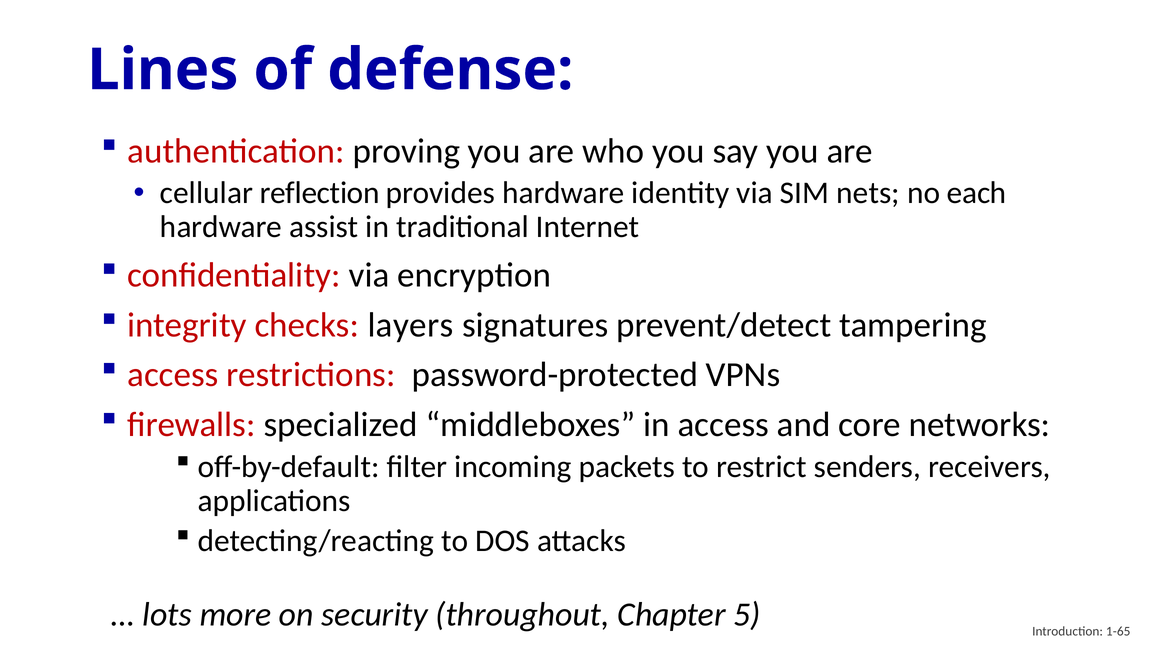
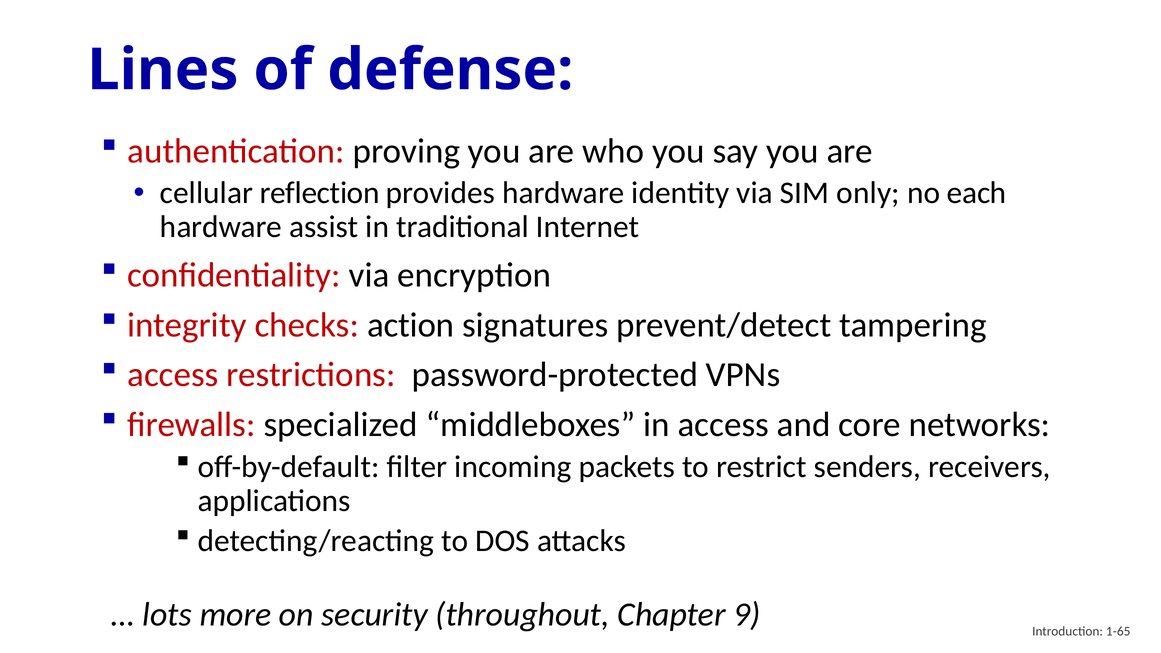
nets: nets -> only
layers: layers -> action
5: 5 -> 9
